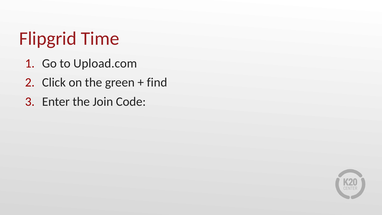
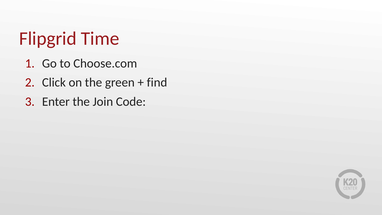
Upload.com: Upload.com -> Choose.com
